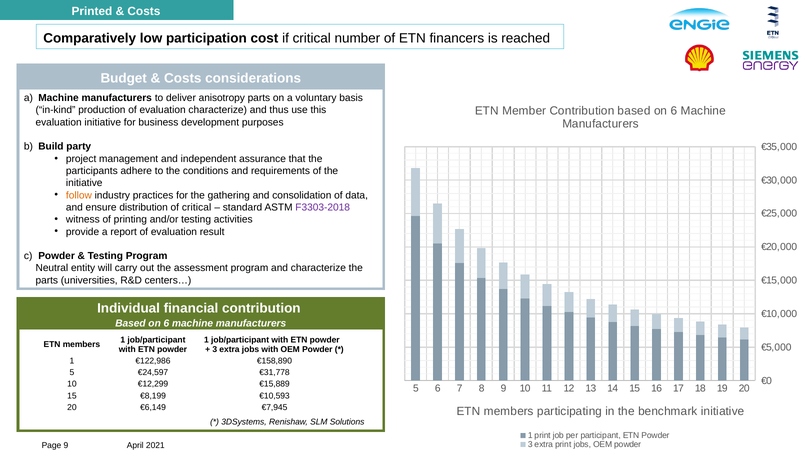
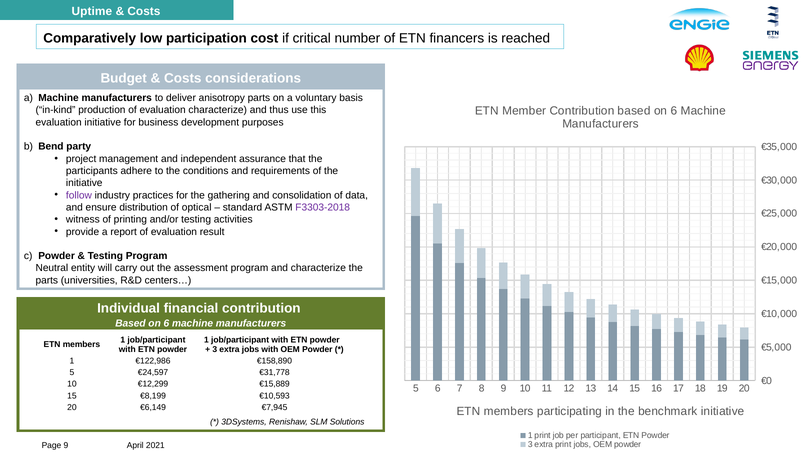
Printed: Printed -> Uptime
Build: Build -> Bend
follow colour: orange -> purple
of critical: critical -> optical
